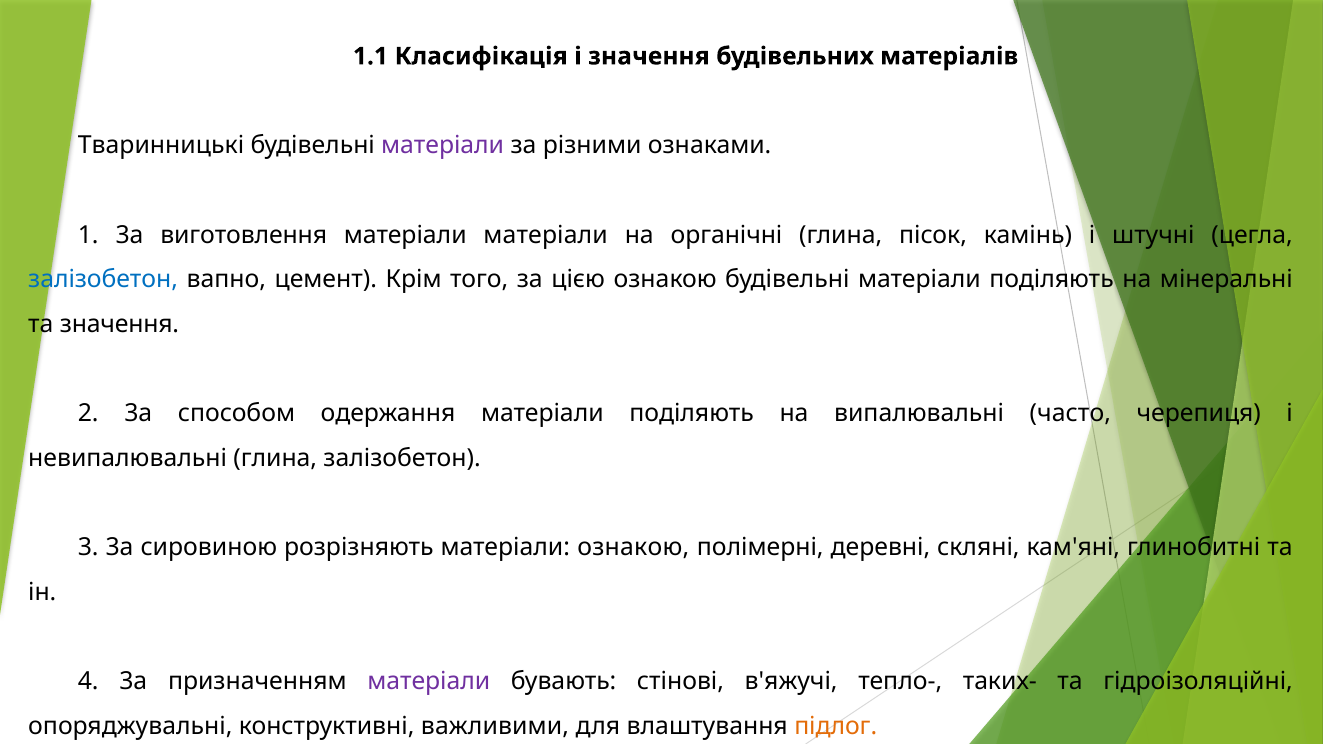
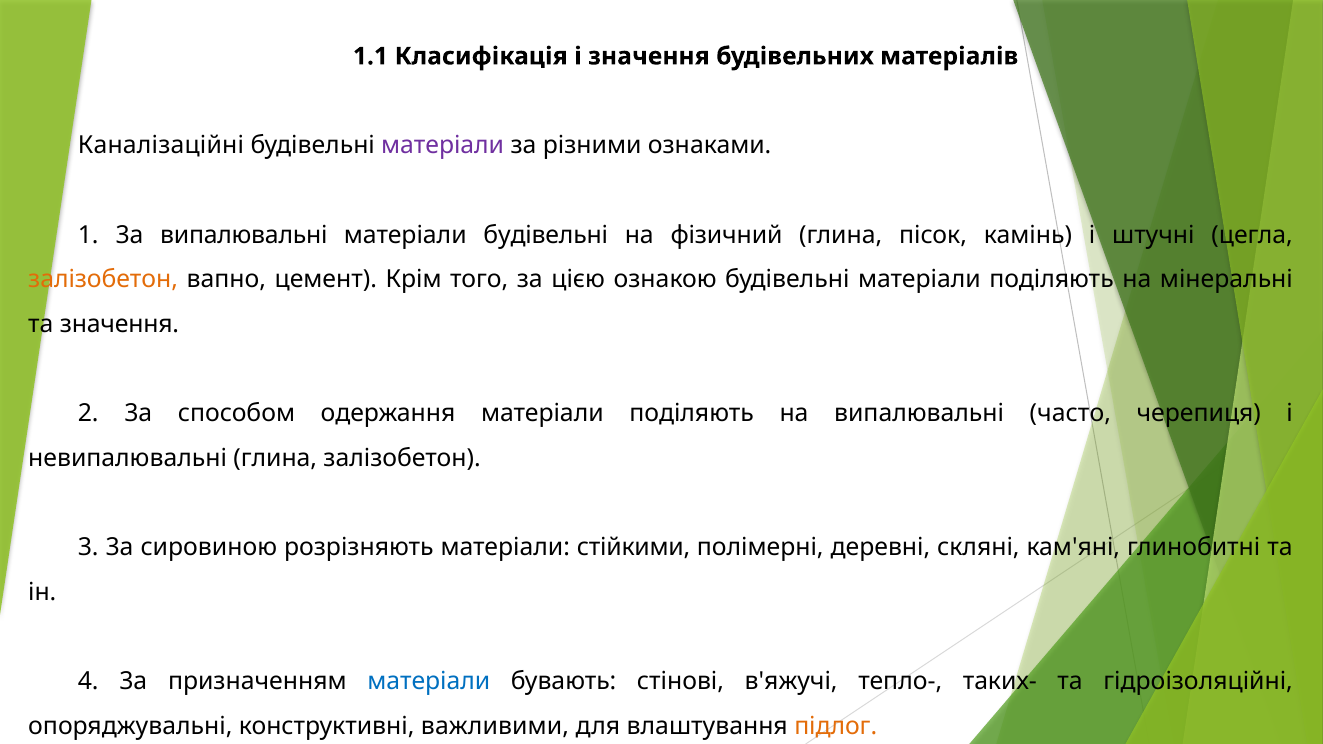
Тваринницькі: Тваринницькі -> Каналізаційні
3а виготовлення: виготовлення -> випалювальні
матеріали матеріали: матеріали -> будівельні
органічні: органічні -> фізичний
залізобетон at (103, 280) colour: blue -> orange
матеріали ознакою: ознакою -> стійкими
матеріали at (429, 681) colour: purple -> blue
